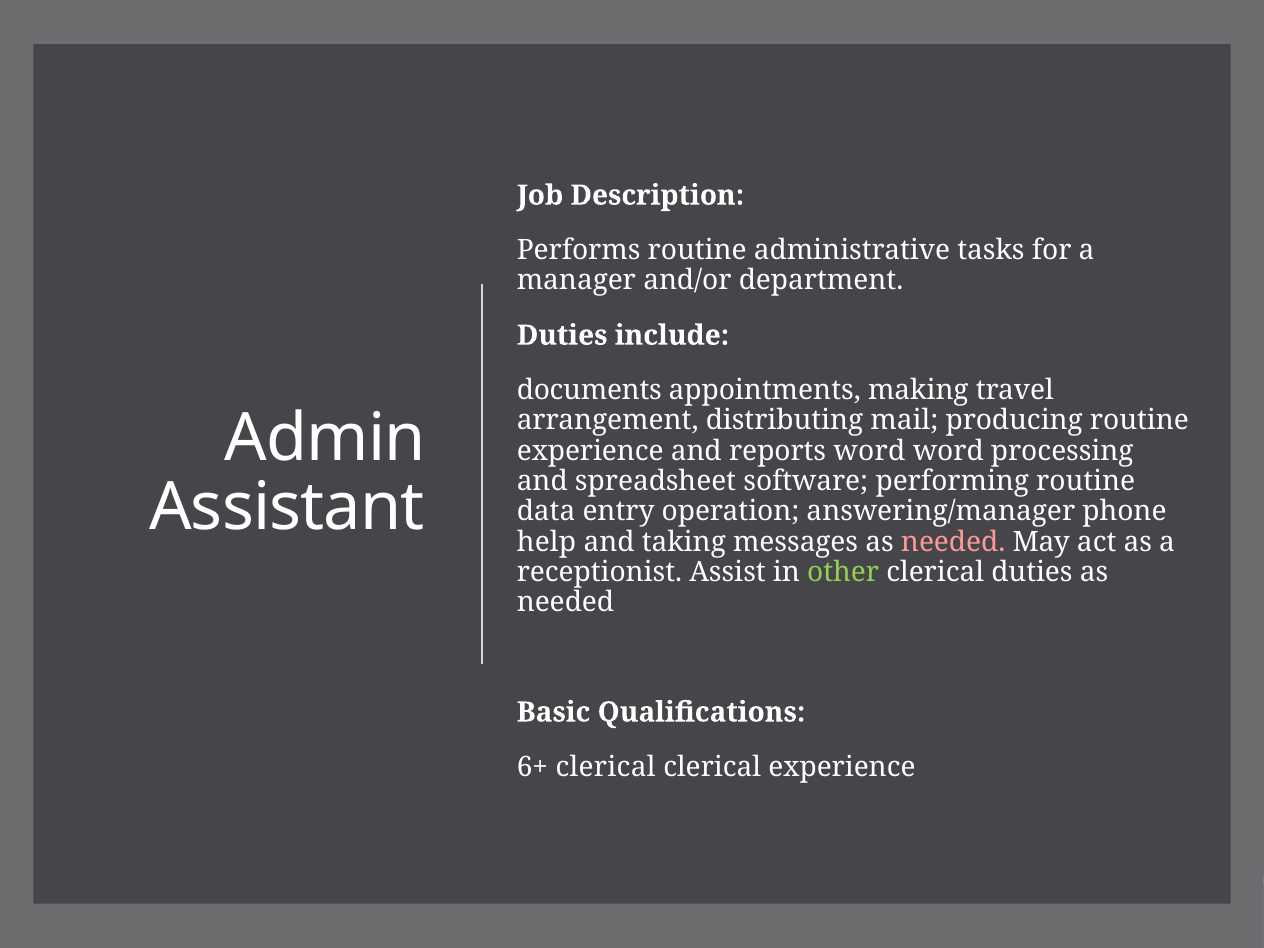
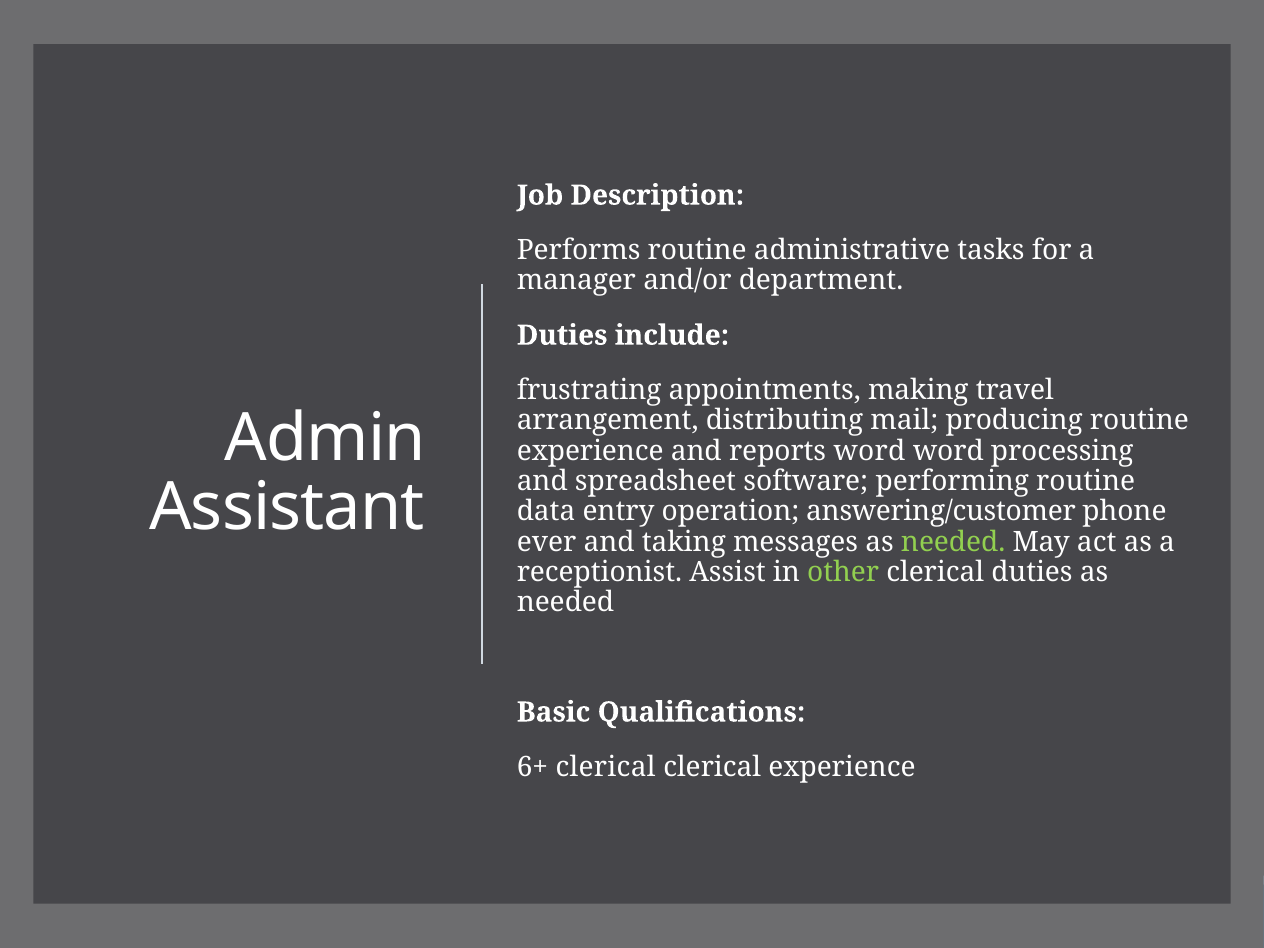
documents: documents -> frustrating
answering/manager: answering/manager -> answering/customer
help: help -> ever
needed at (953, 542) colour: pink -> light green
